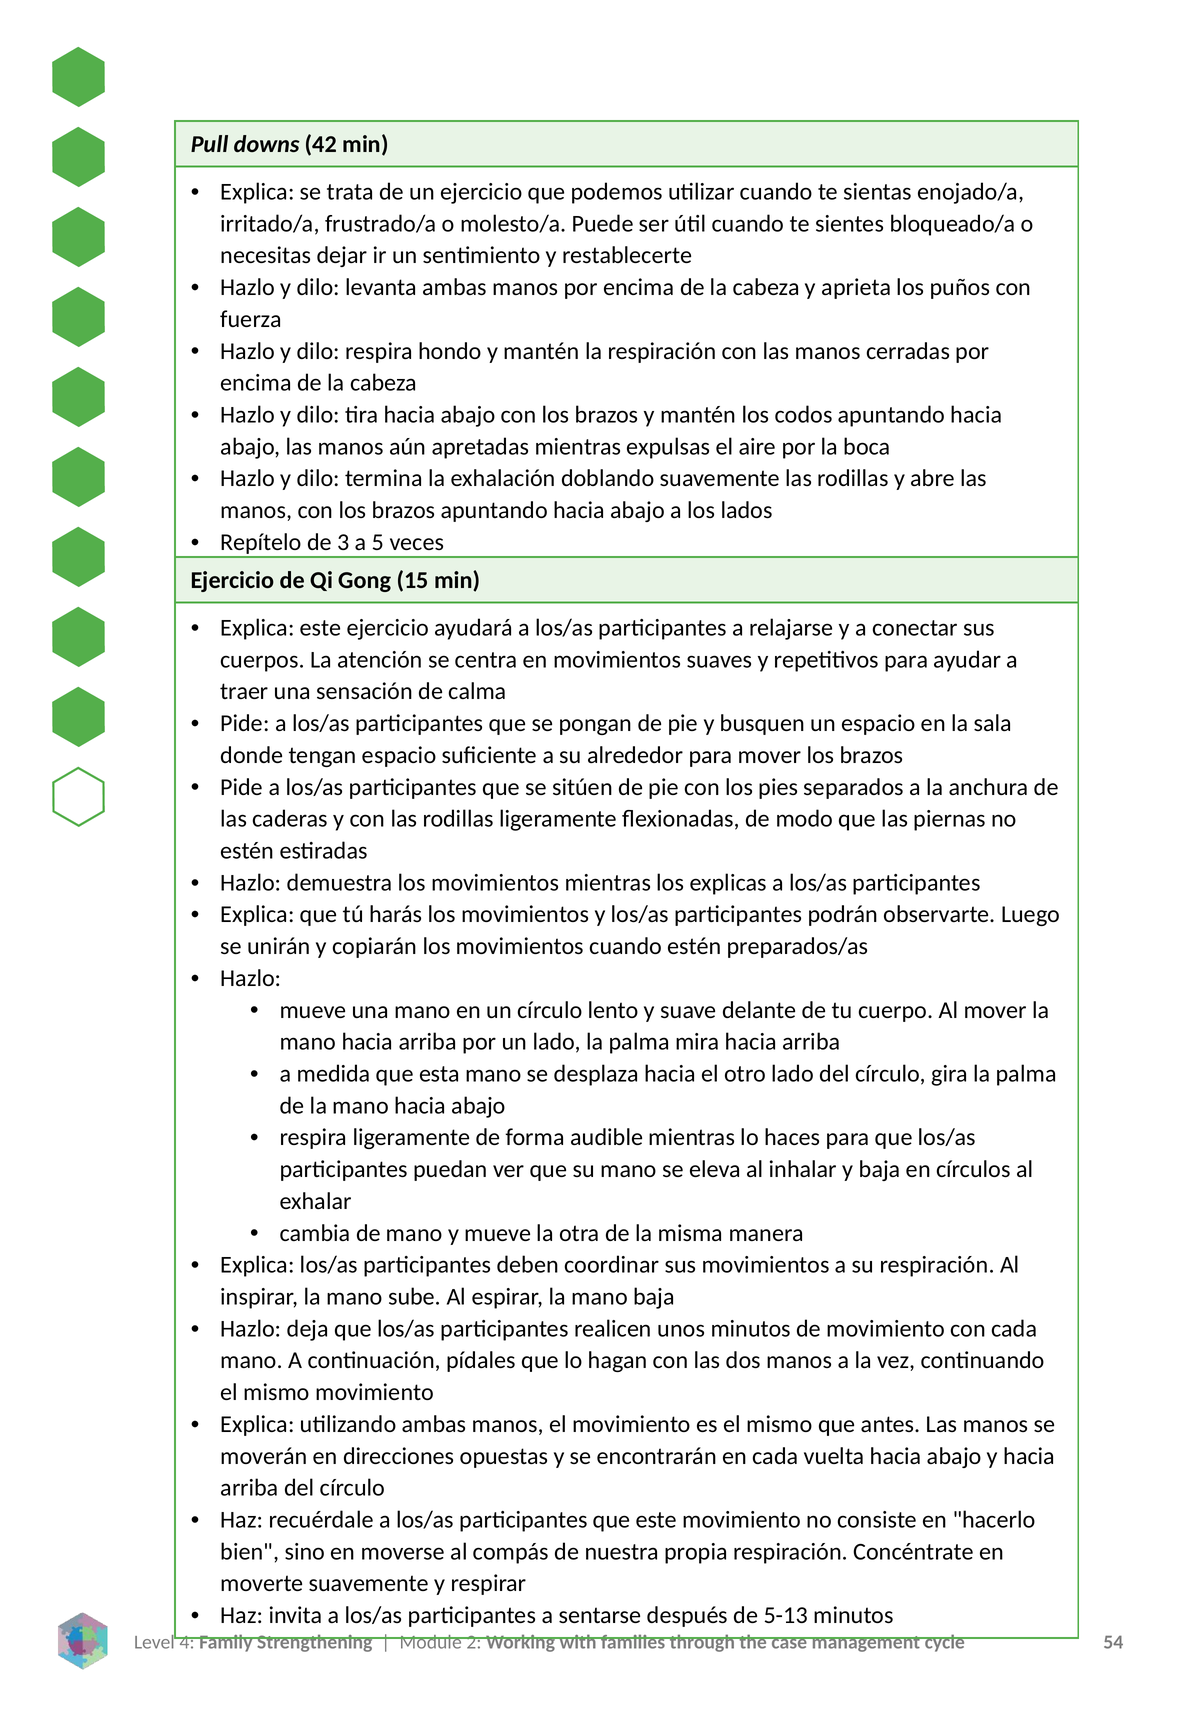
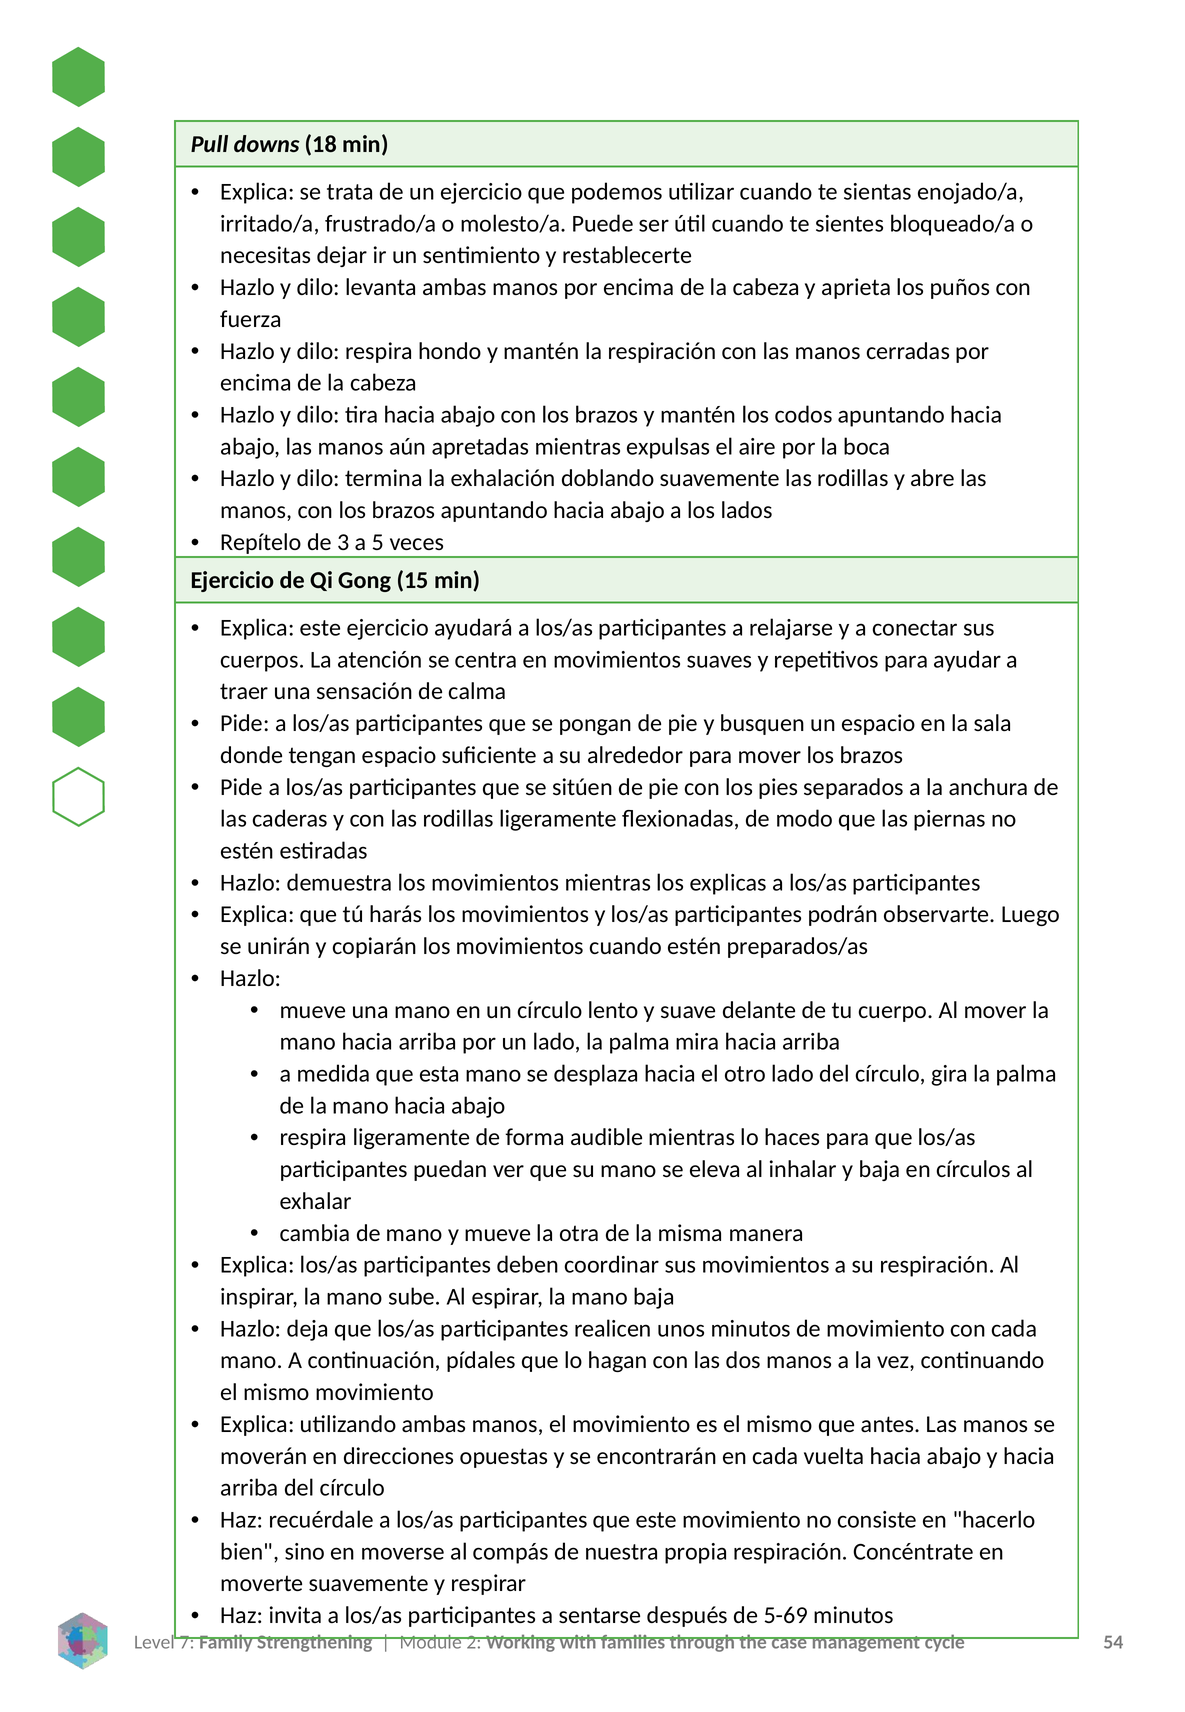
42: 42 -> 18
5-13: 5-13 -> 5-69
4: 4 -> 7
